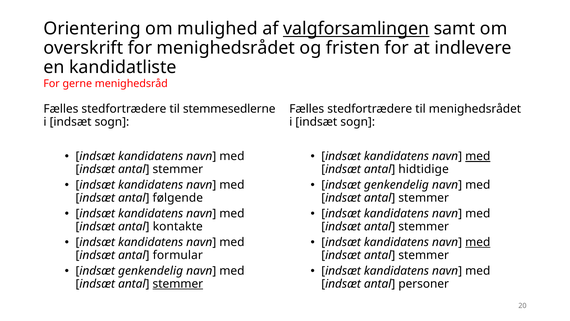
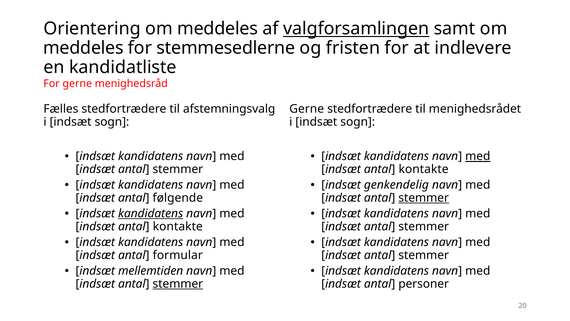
Orientering om mulighed: mulighed -> meddeles
overskrift at (83, 48): overskrift -> meddeles
for menighedsrådet: menighedsrådet -> stemmesedlerne
stemmesedlerne: stemmesedlerne -> afstemningsvalg
Fælles at (307, 109): Fælles -> Gerne
hidtidige at (424, 169): hidtidige -> kontakte
stemmer at (424, 198) underline: none -> present
kandidatens at (151, 213) underline: none -> present
med at (478, 242) underline: present -> none
genkendelig at (151, 271): genkendelig -> mellemtiden
